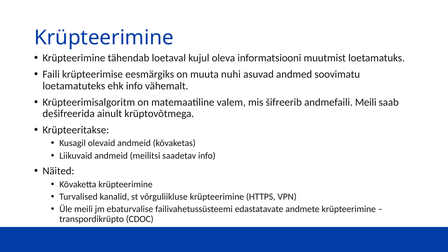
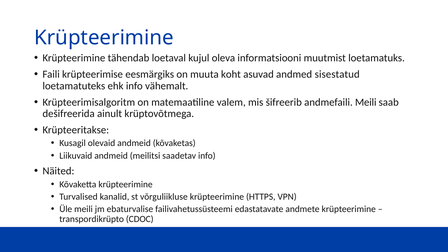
nuhi: nuhi -> koht
soovimatu: soovimatu -> sisestatud
